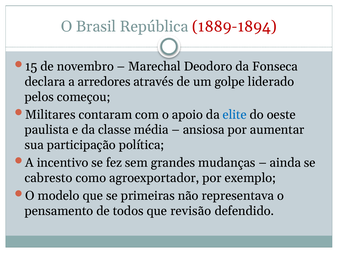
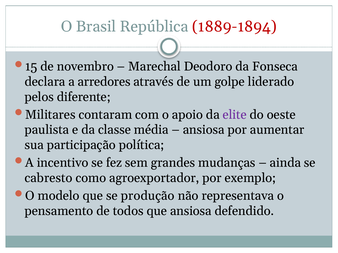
começou: começou -> diferente
elite colour: blue -> purple
primeiras: primeiras -> produção
que revisão: revisão -> ansiosa
